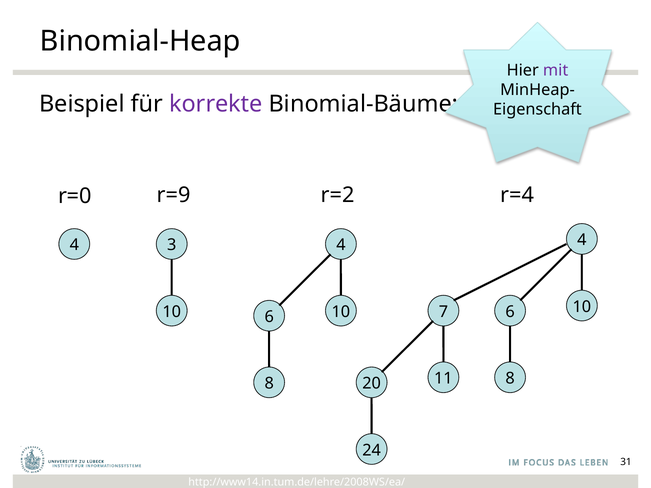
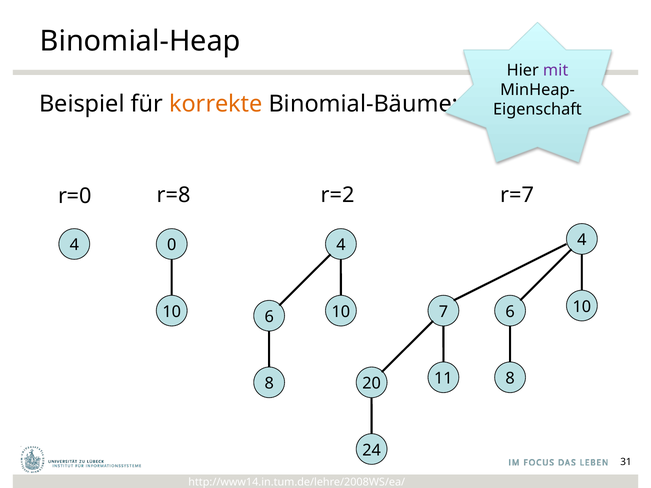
korrekte colour: purple -> orange
r=9: r=9 -> r=8
r=4: r=4 -> r=7
3: 3 -> 0
